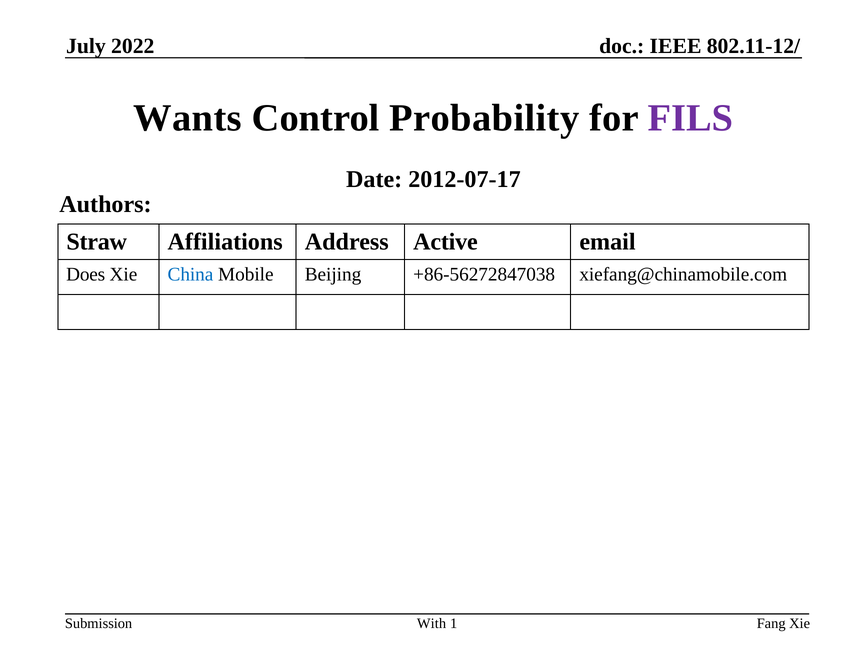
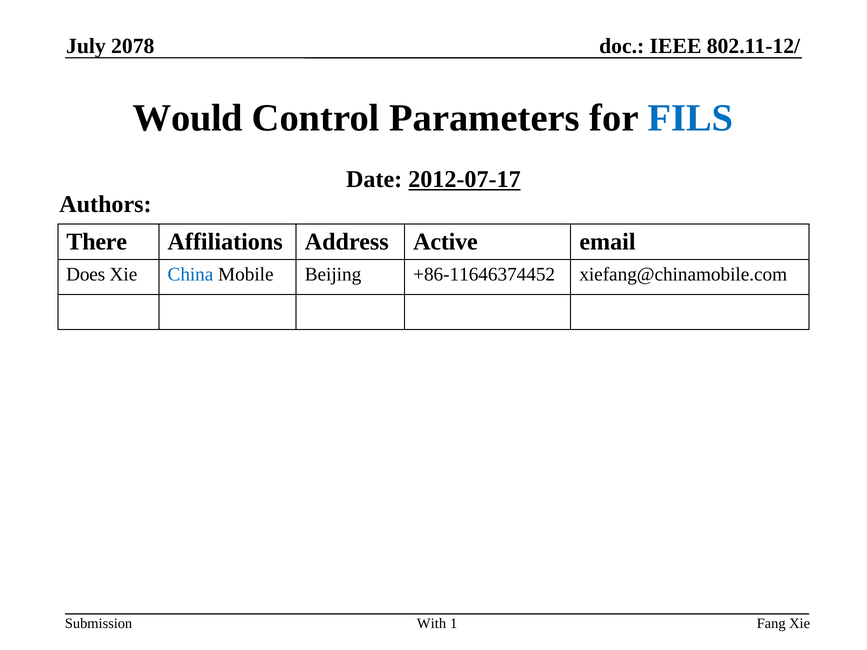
2022: 2022 -> 2078
Wants: Wants -> Would
Probability: Probability -> Parameters
FILS colour: purple -> blue
2012-07-17 underline: none -> present
Straw: Straw -> There
+86-56272847038: +86-56272847038 -> +86-11646374452
